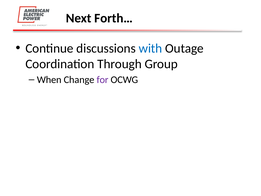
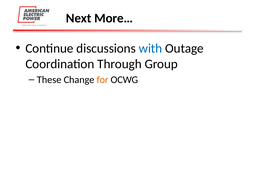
Forth…: Forth… -> More…
When: When -> These
for colour: purple -> orange
